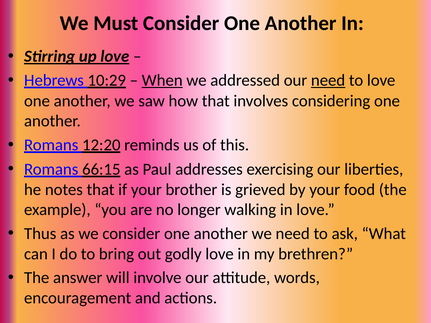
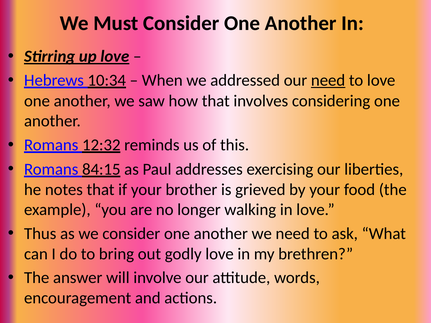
10:29: 10:29 -> 10:34
When underline: present -> none
12:20: 12:20 -> 12:32
66:15: 66:15 -> 84:15
